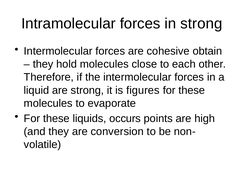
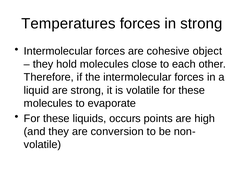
Intramolecular: Intramolecular -> Temperatures
obtain: obtain -> object
is figures: figures -> volatile
